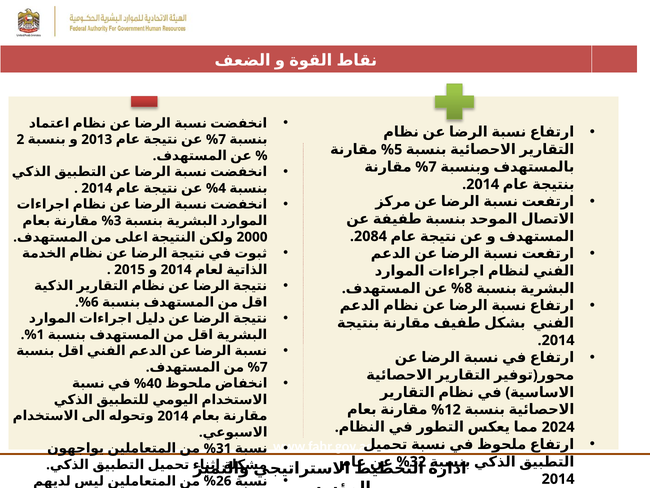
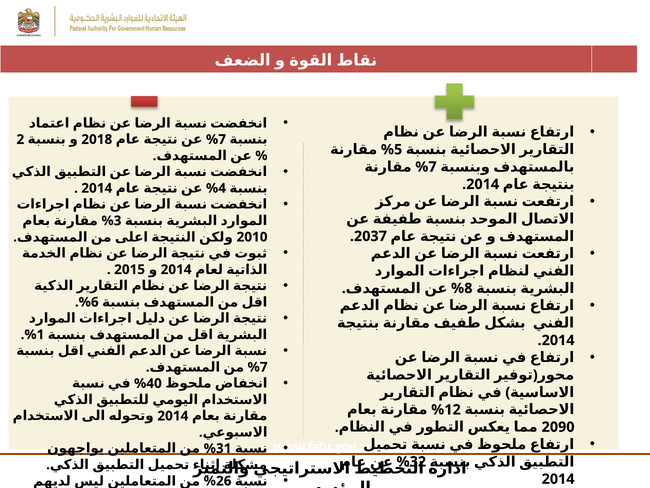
2013: 2013 -> 2018
2084: 2084 -> 2037
2000: 2000 -> 2010
2024: 2024 -> 2090
